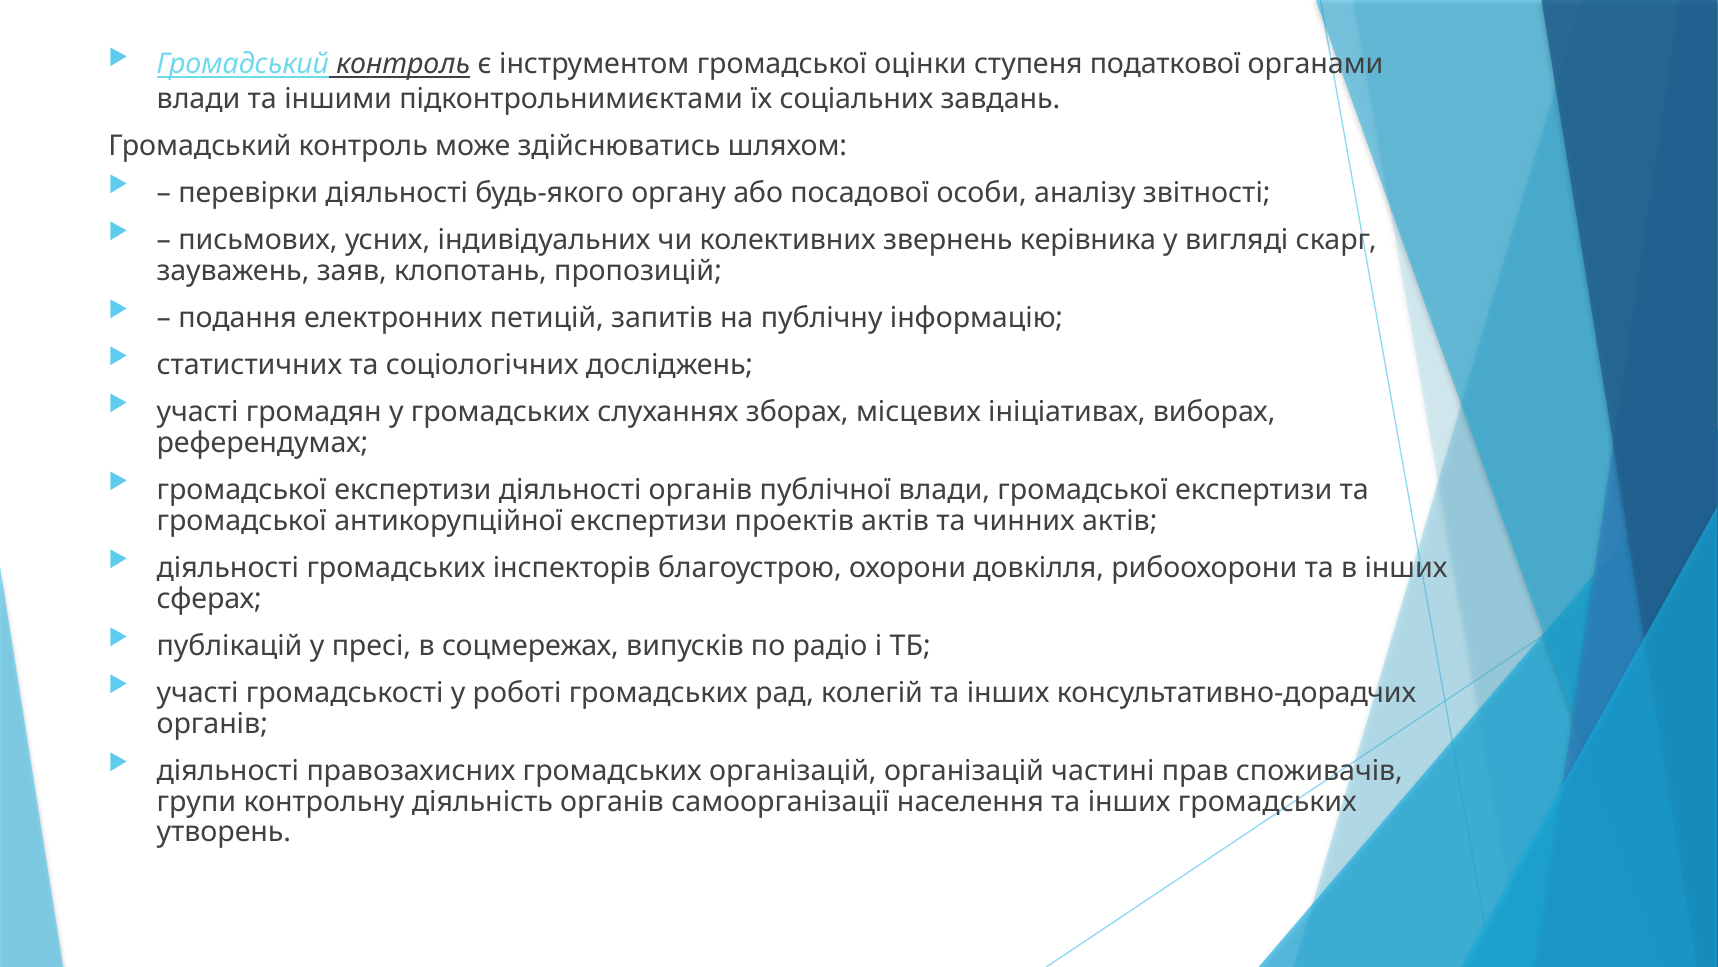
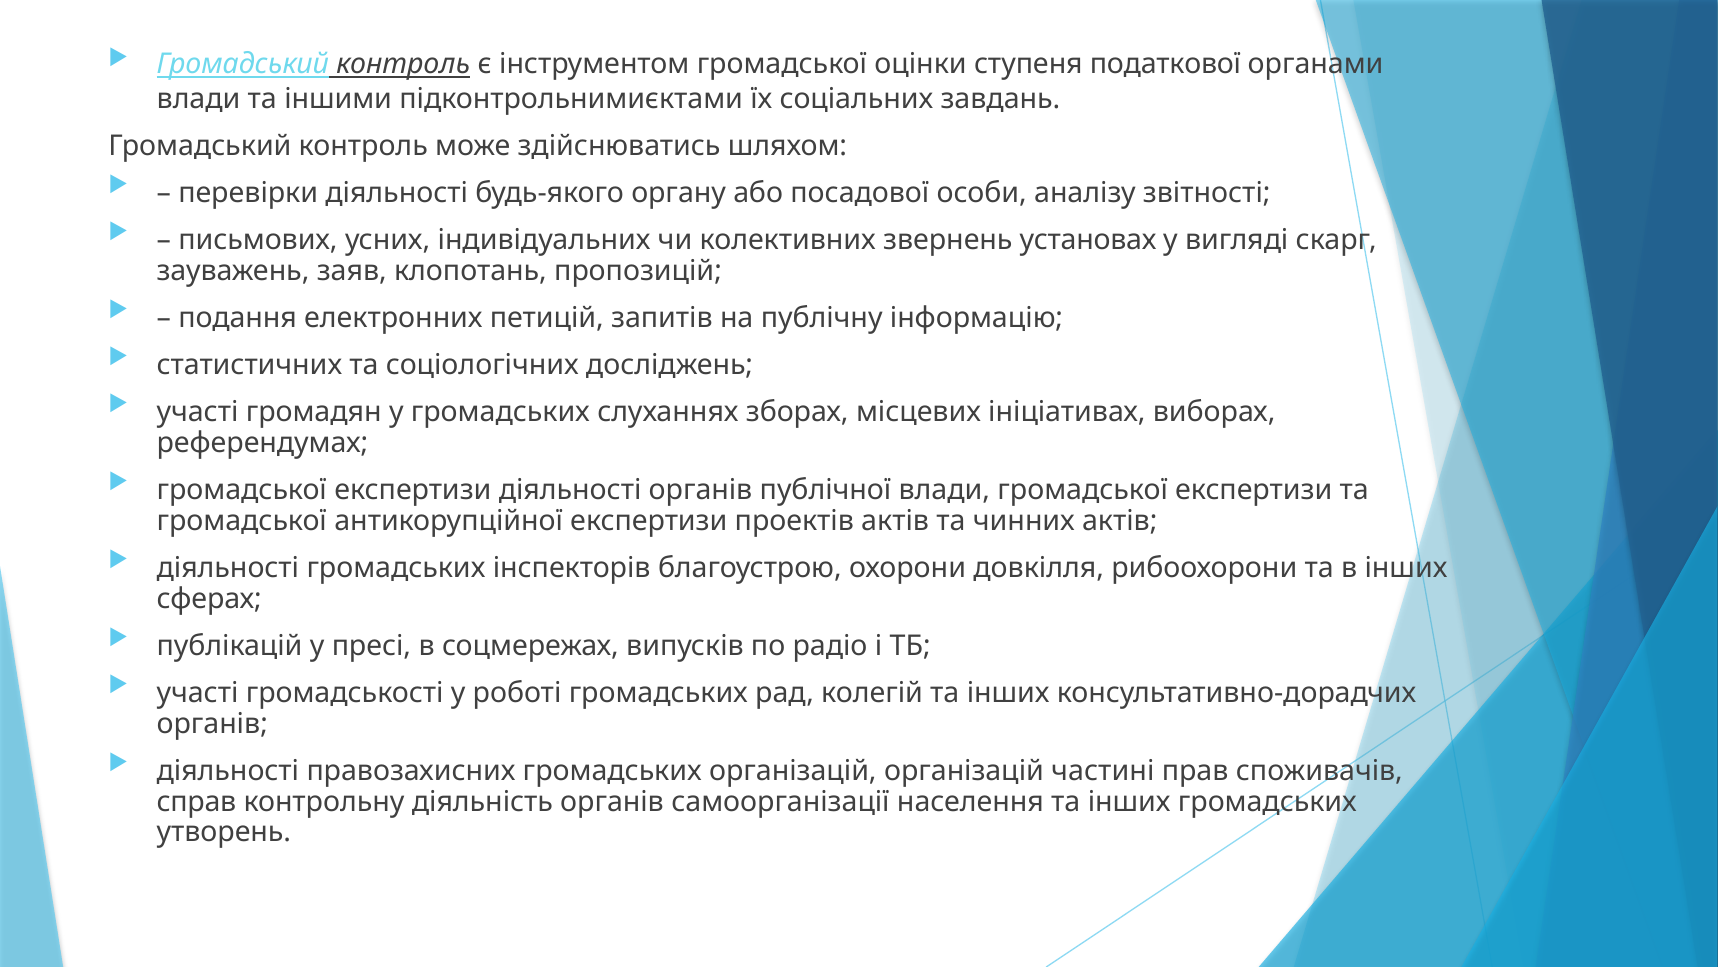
керівника: керівника -> установах
групи: групи -> справ
